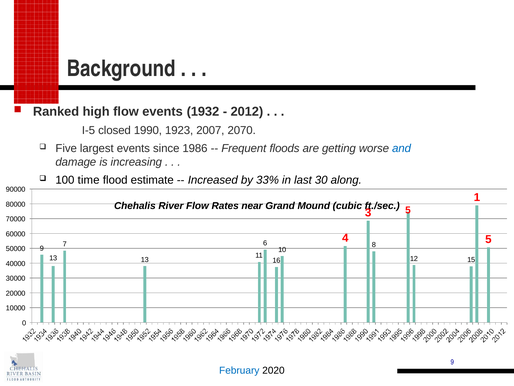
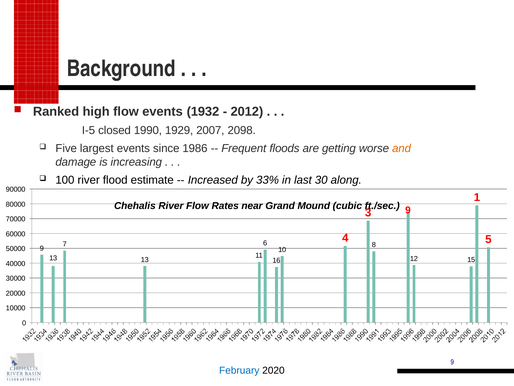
1923: 1923 -> 1929
2070: 2070 -> 2098
and colour: blue -> orange
100 time: time -> river
ft./sec 5: 5 -> 9
